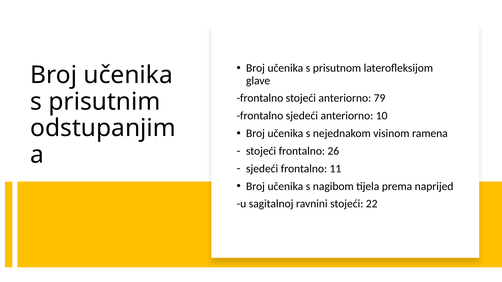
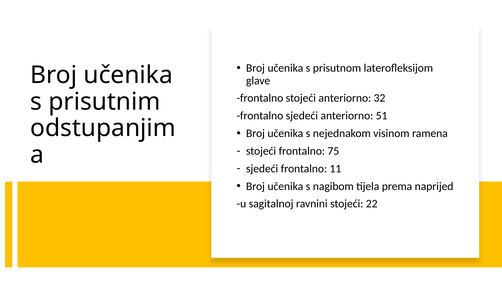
79: 79 -> 32
10: 10 -> 51
26: 26 -> 75
